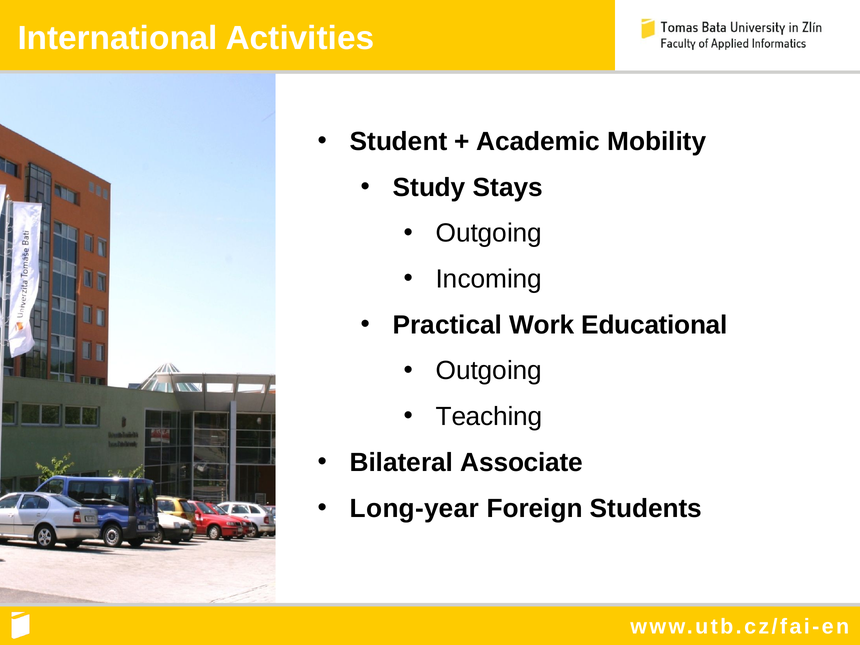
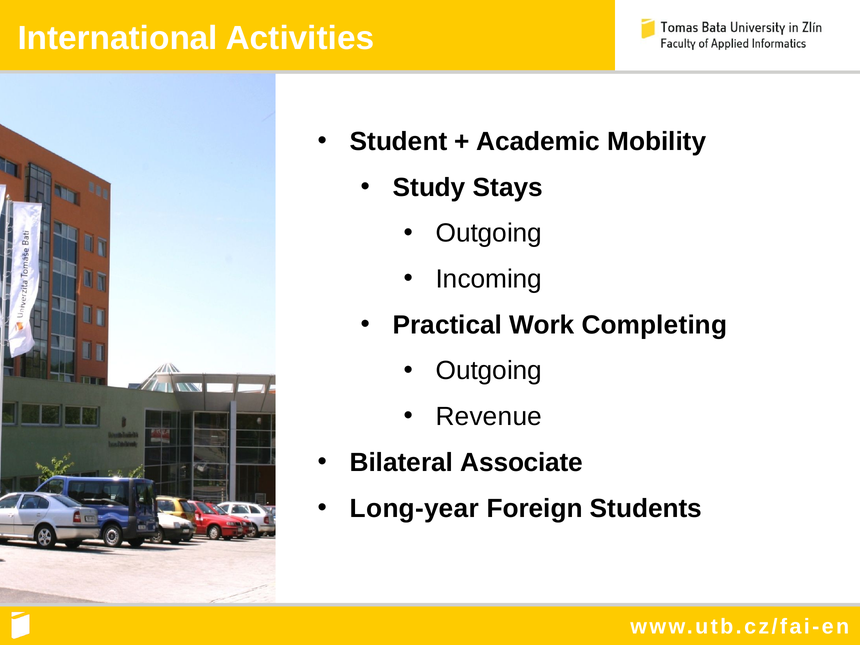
Educational: Educational -> Completing
Teaching: Teaching -> Revenue
